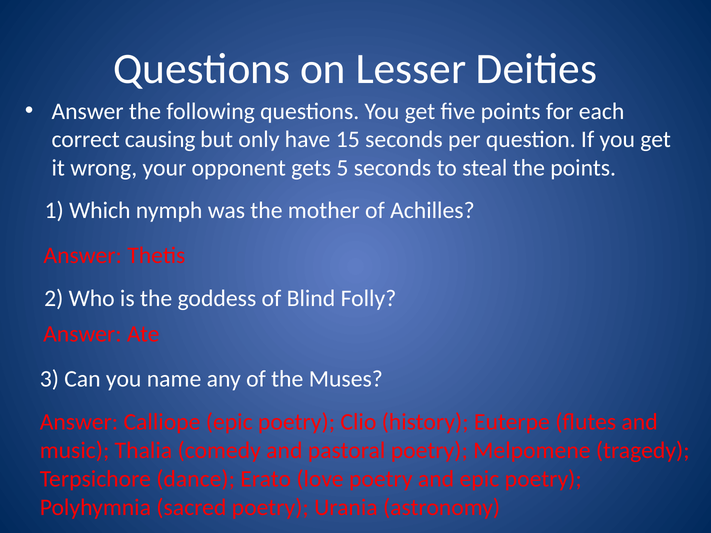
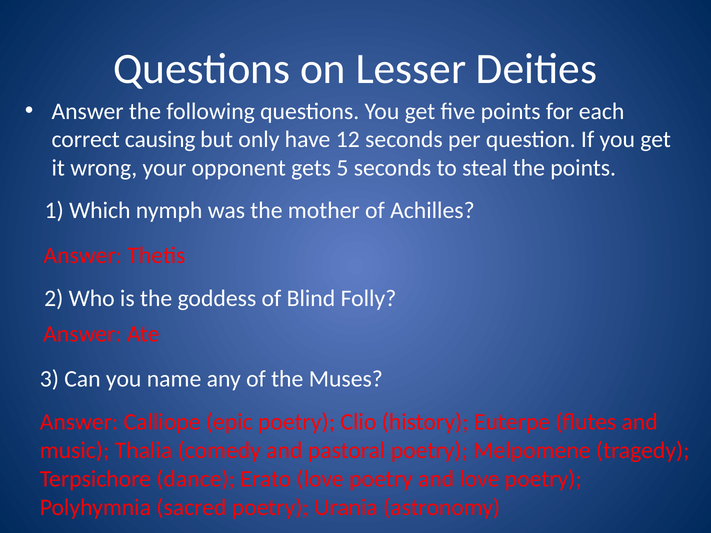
15: 15 -> 12
and epic: epic -> love
